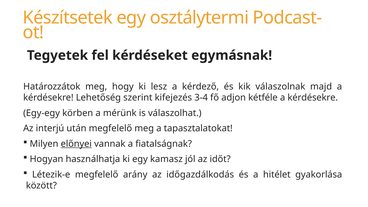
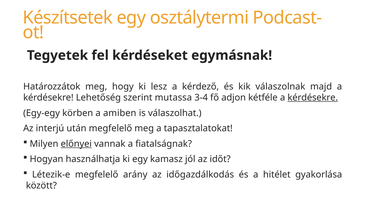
kifejezés: kifejezés -> mutassa
kérdésekre at (313, 98) underline: none -> present
mérünk: mérünk -> amiben
